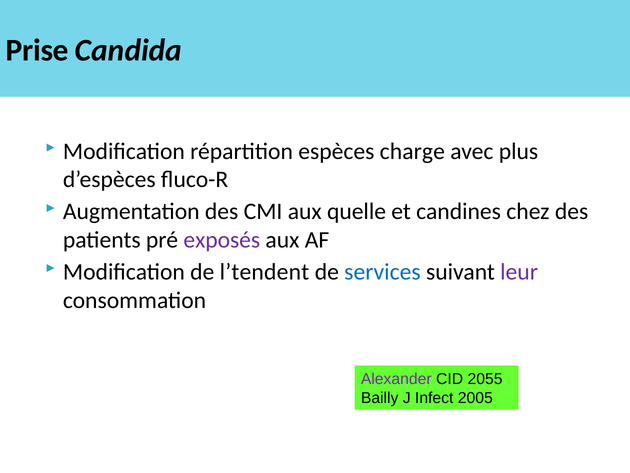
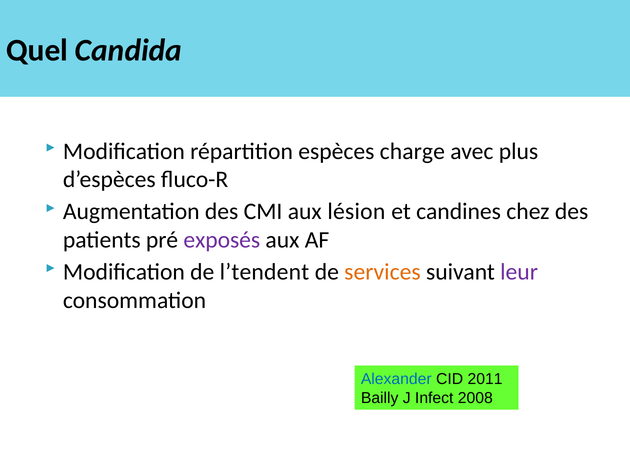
Prise: Prise -> Quel
quelle: quelle -> lésion
services colour: blue -> orange
Alexander colour: purple -> blue
2055: 2055 -> 2011
2005: 2005 -> 2008
